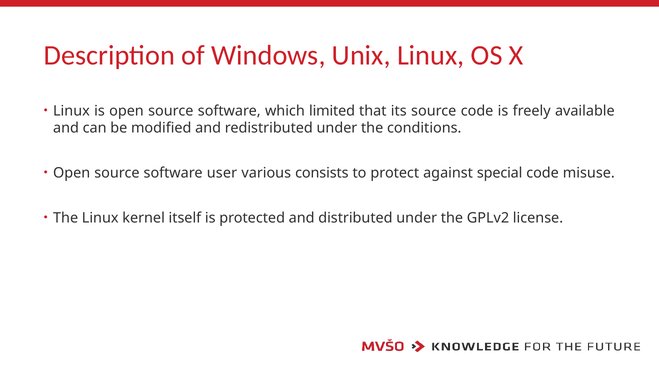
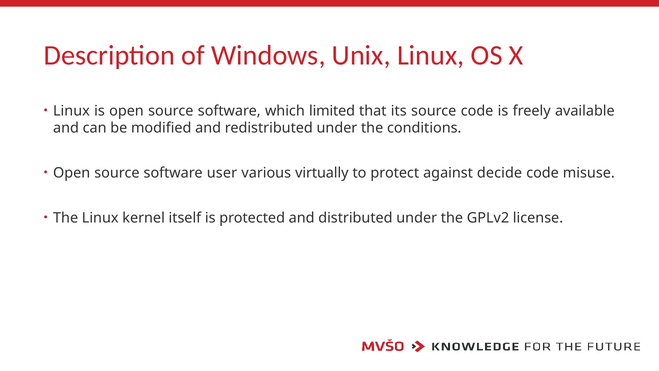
consists: consists -> virtually
special: special -> decide
